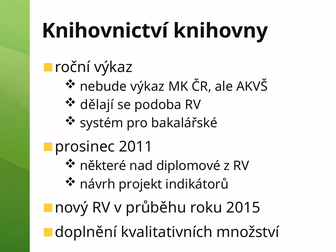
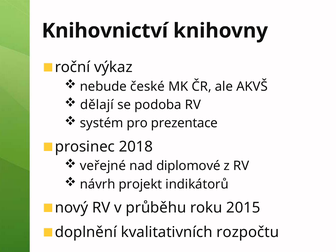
nebude výkaz: výkaz -> české
bakalářské: bakalářské -> prezentace
2011: 2011 -> 2018
některé: některé -> veřejné
množství: množství -> rozpočtu
